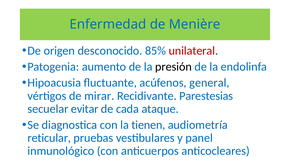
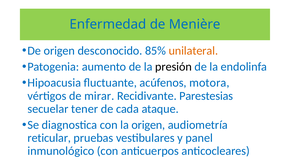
unilateral colour: red -> orange
general: general -> motora
evitar: evitar -> tener
la tienen: tienen -> origen
